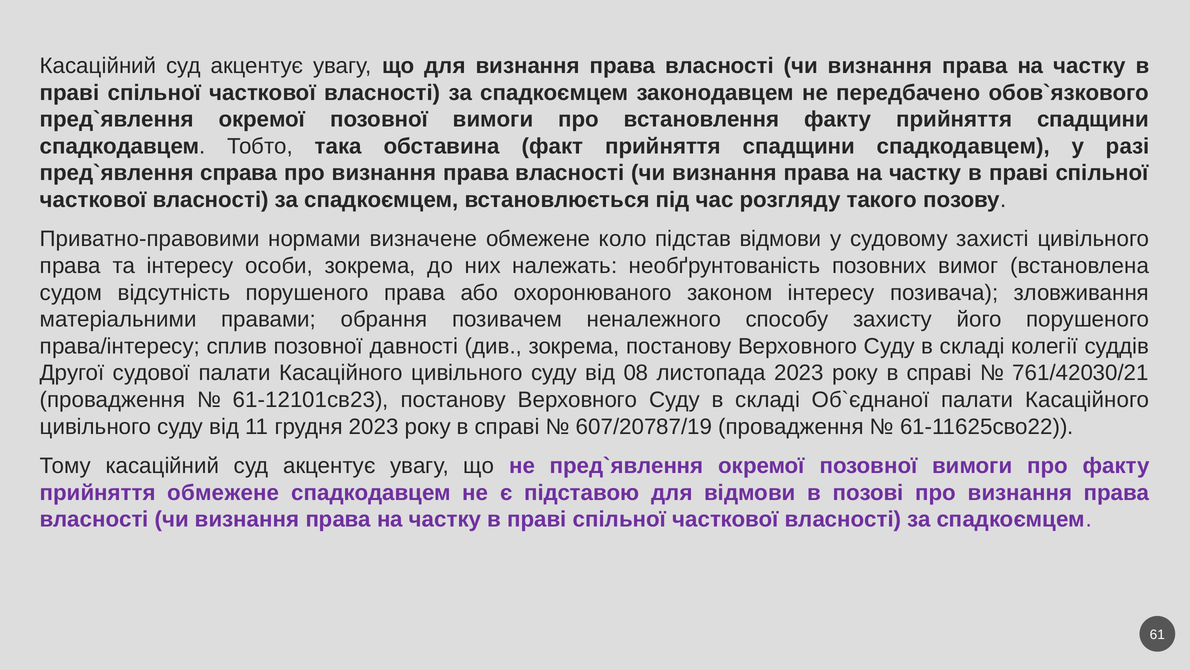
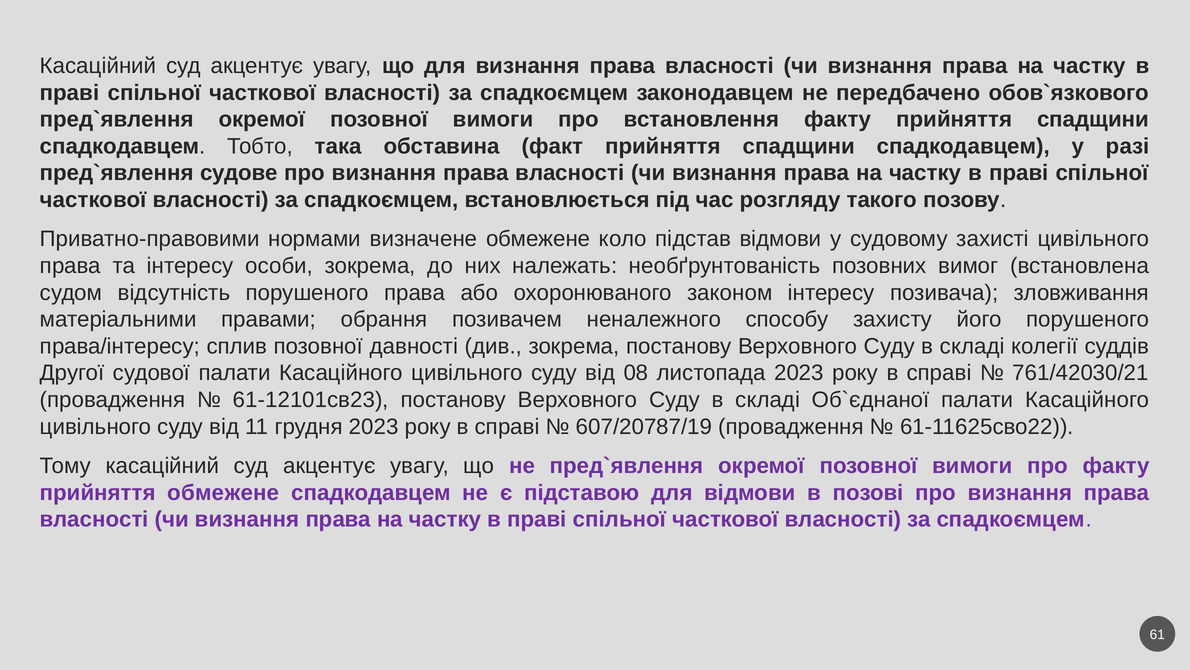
справа: справа -> судове
